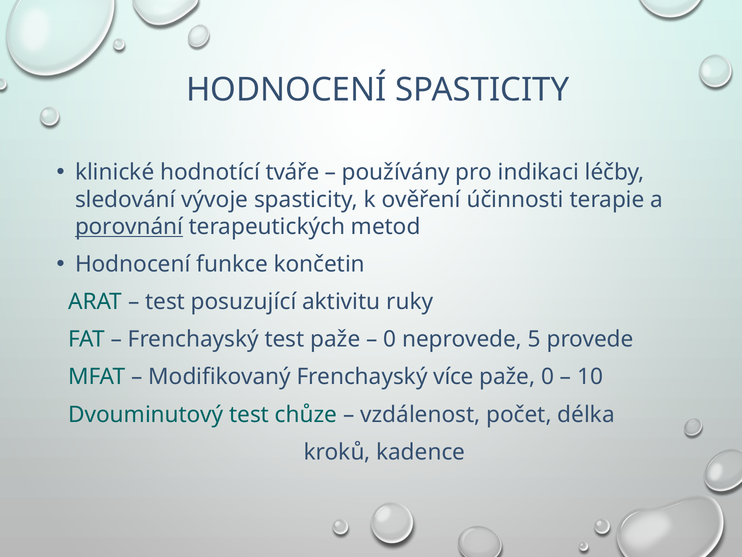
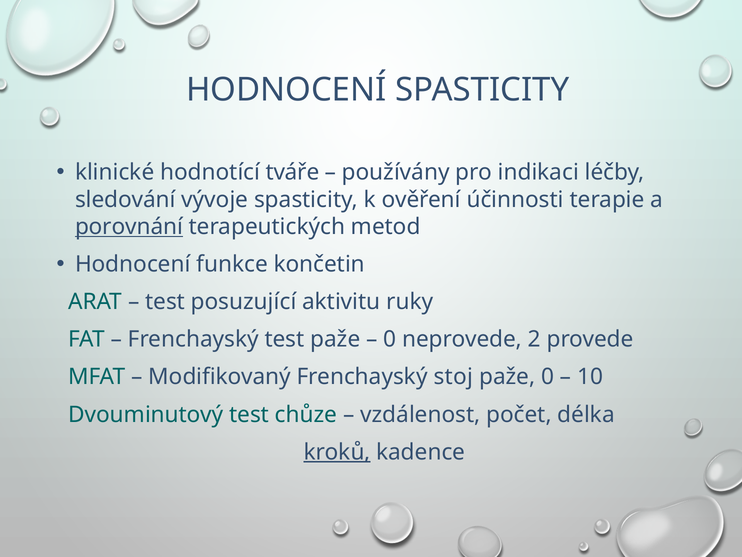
5: 5 -> 2
více: více -> stoj
kroků underline: none -> present
